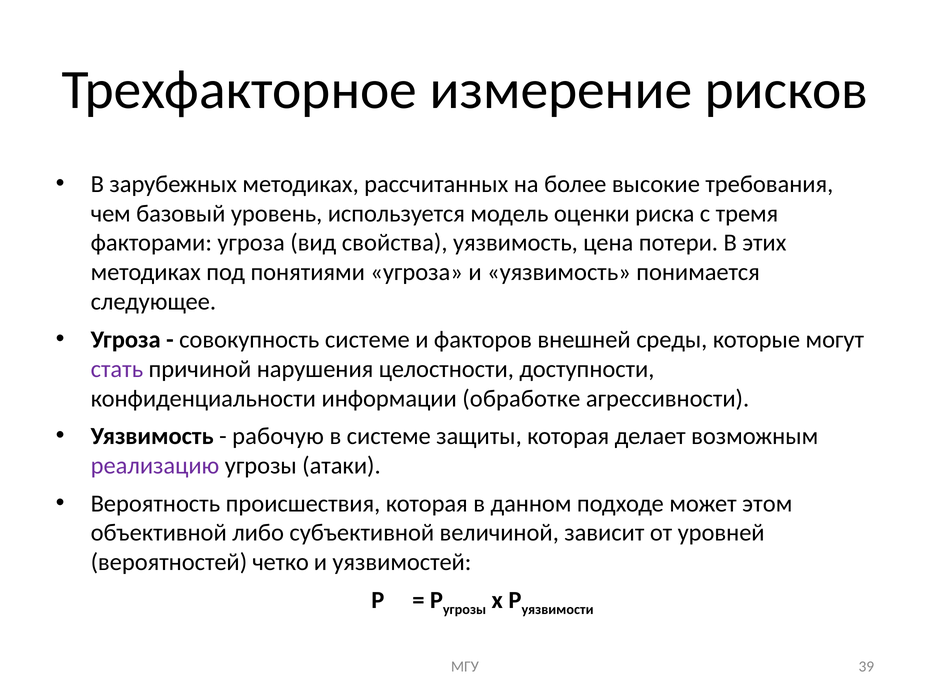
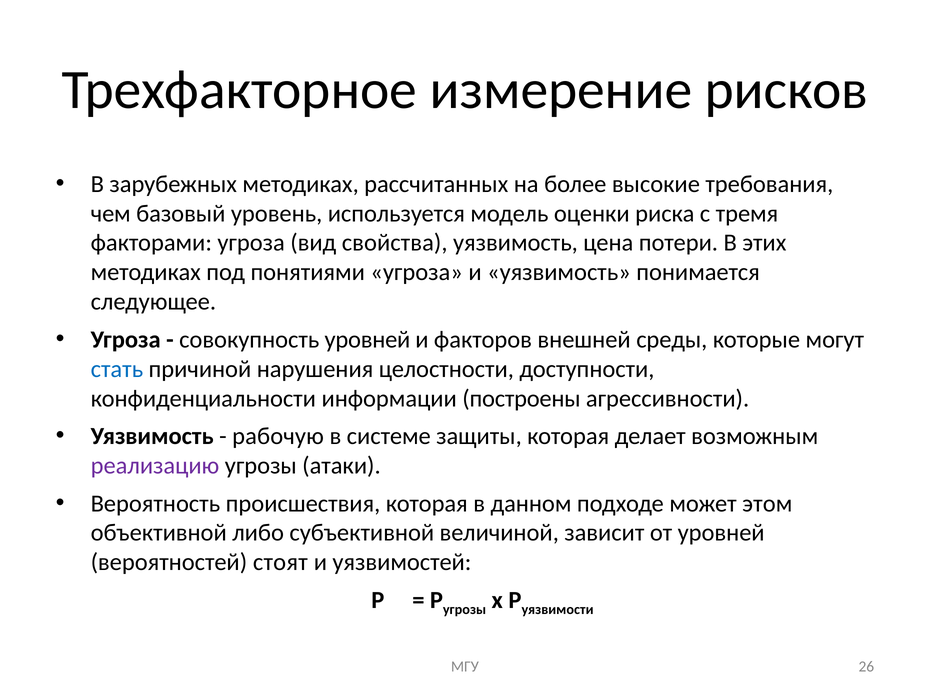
совокупность системе: системе -> уровней
стать colour: purple -> blue
обработке: обработке -> построены
четко: четко -> стоят
39: 39 -> 26
